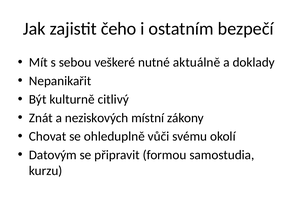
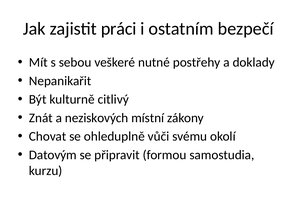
čeho: čeho -> práci
aktuálně: aktuálně -> postřehy
